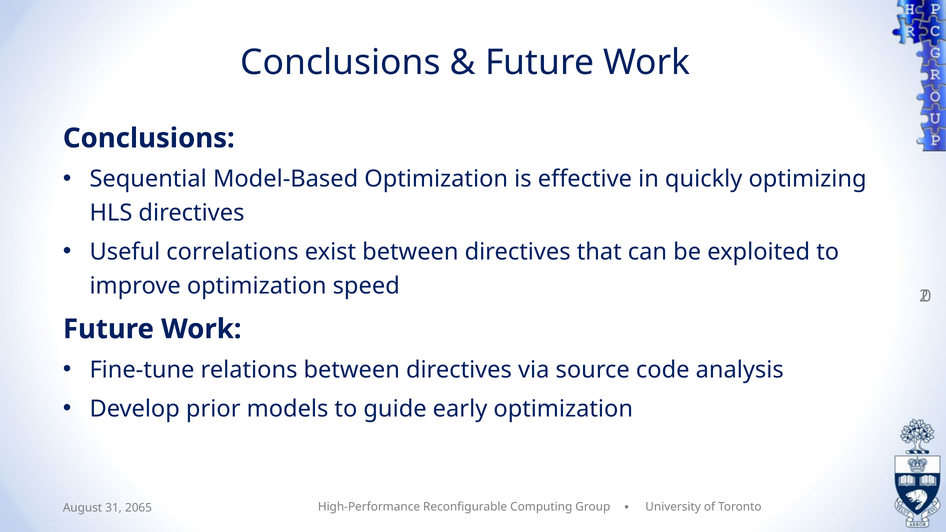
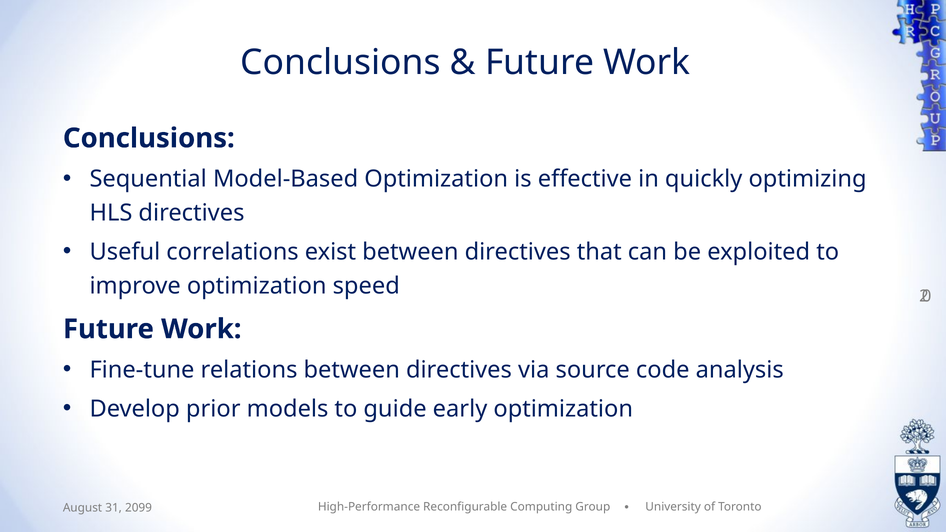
2065: 2065 -> 2099
